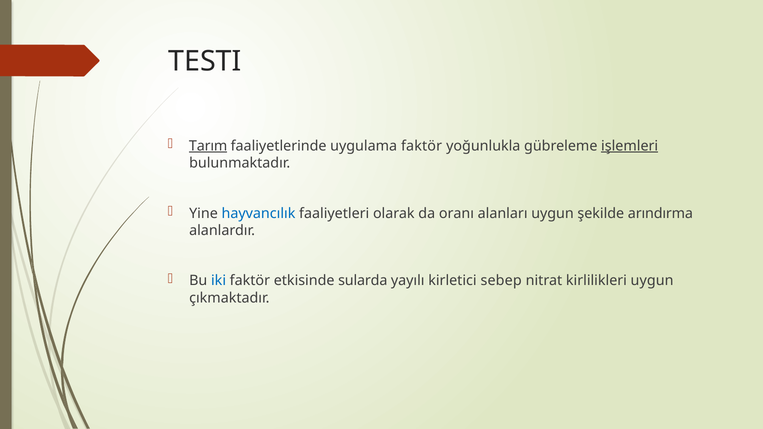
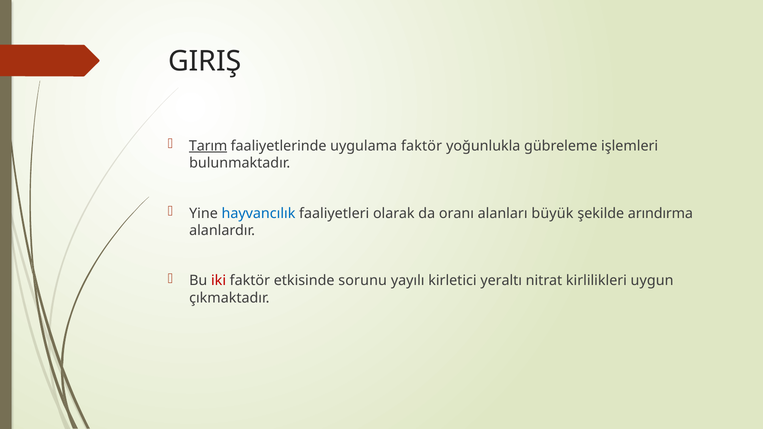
TESTI: TESTI -> GIRIŞ
işlemleri underline: present -> none
alanları uygun: uygun -> büyük
iki colour: blue -> red
sularda: sularda -> sorunu
sebep: sebep -> yeraltı
